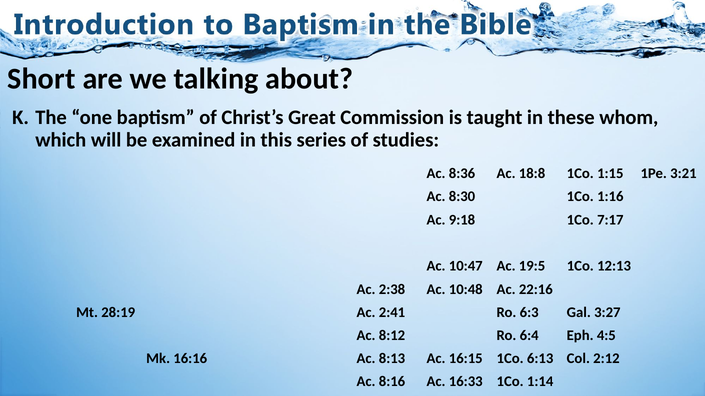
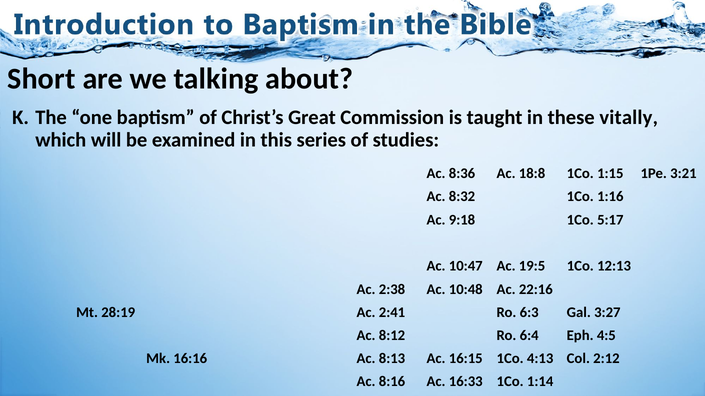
whom: whom -> vitally
8:30: 8:30 -> 8:32
7:17: 7:17 -> 5:17
6:13: 6:13 -> 4:13
